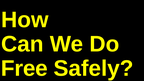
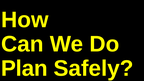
Free: Free -> Plan
